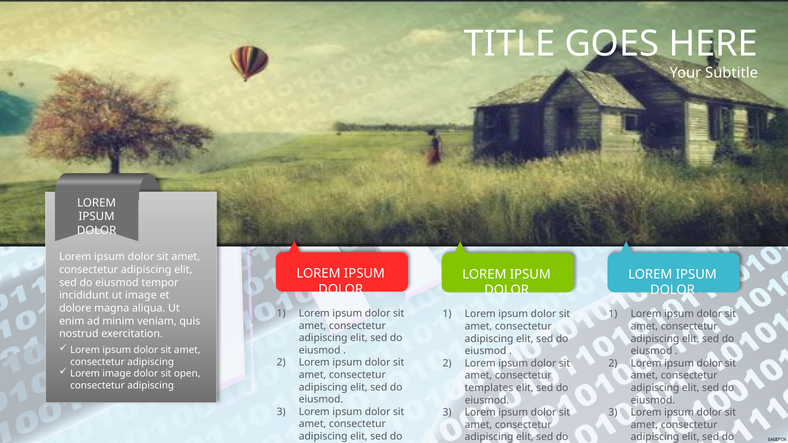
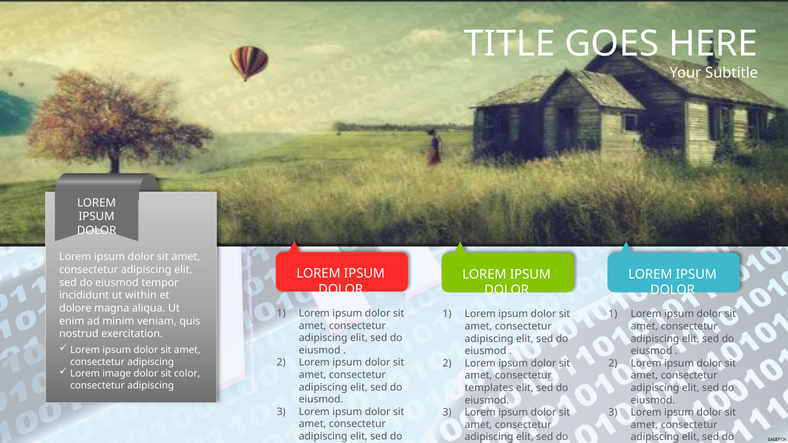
ut image: image -> within
open: open -> color
